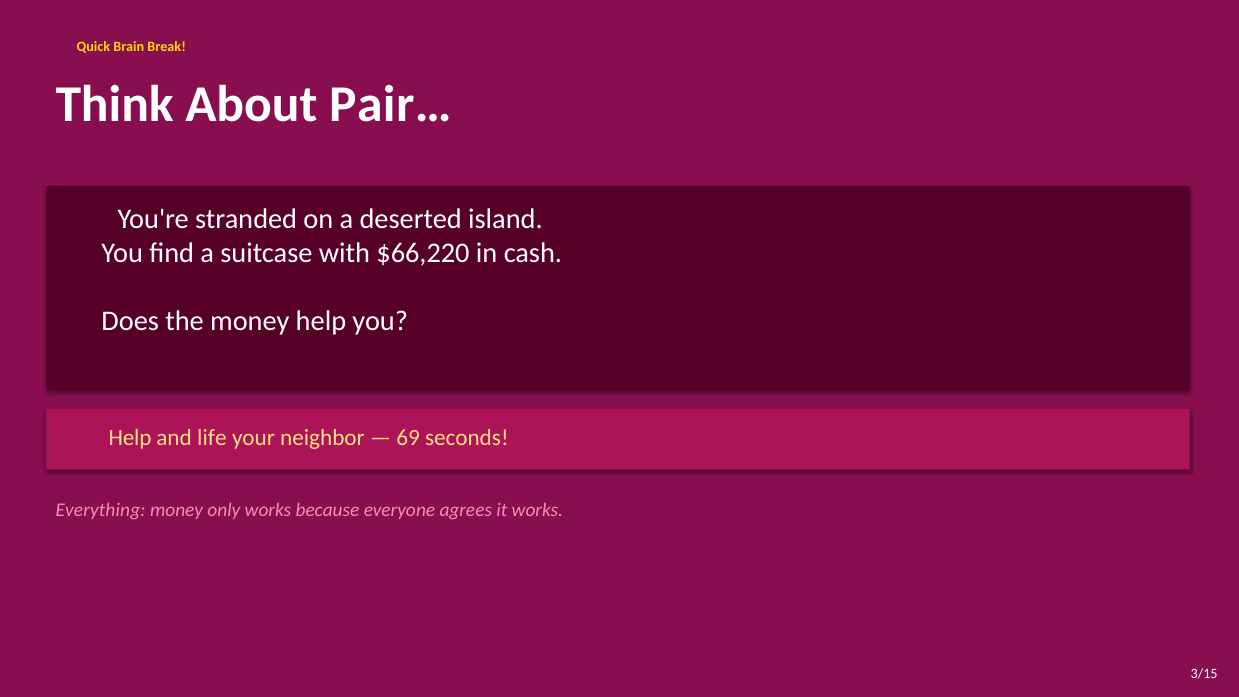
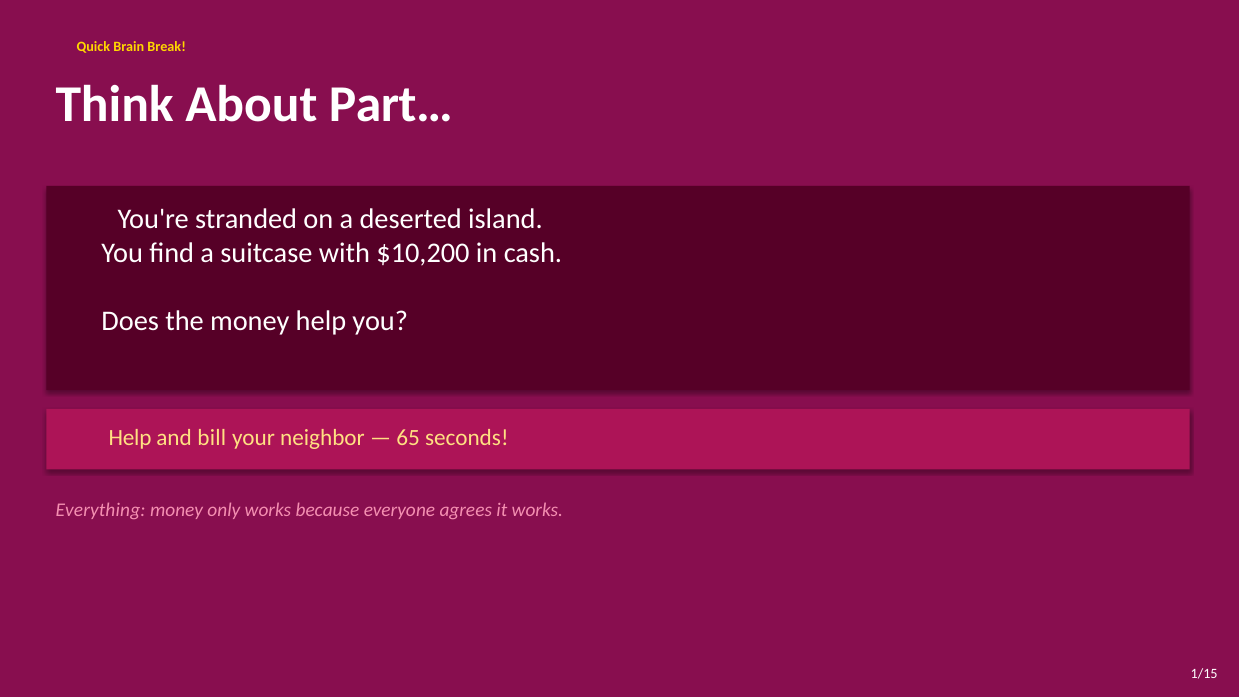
Pair…: Pair… -> Part…
$66,220: $66,220 -> $10,200
life: life -> bill
69: 69 -> 65
3/15: 3/15 -> 1/15
